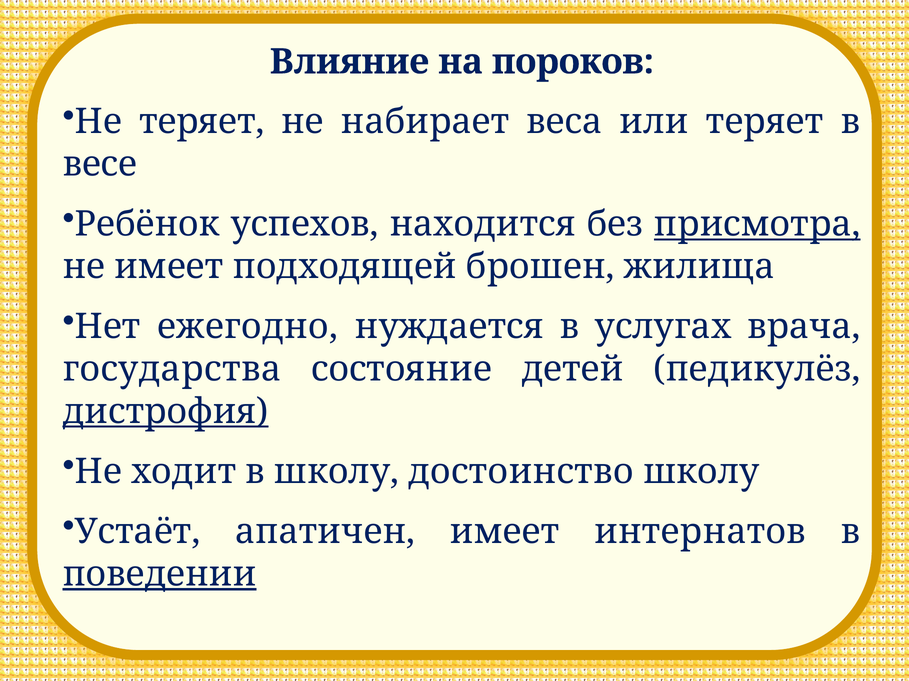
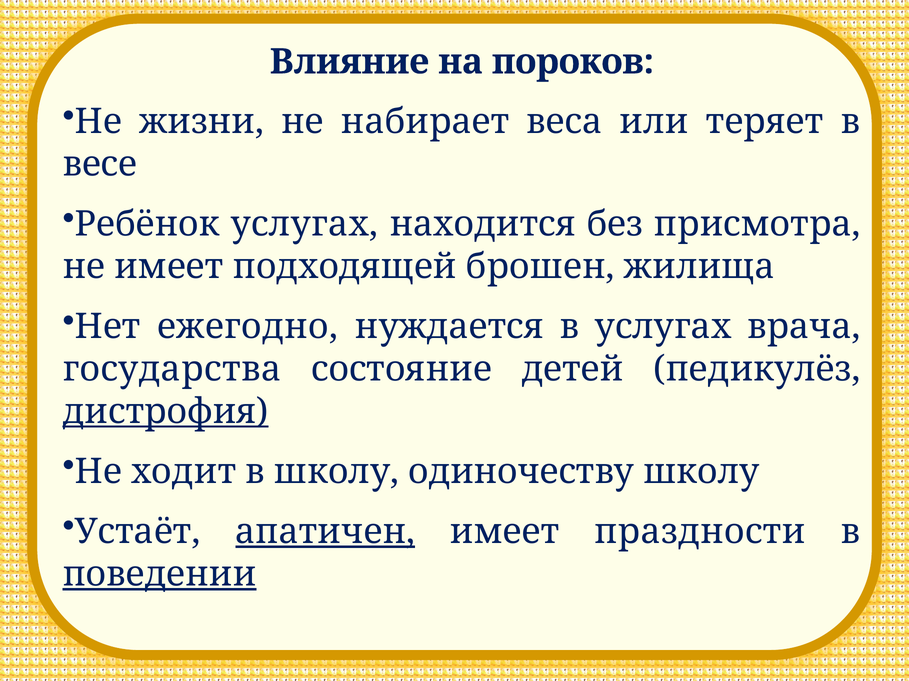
Не теряет: теряет -> жизни
Ребёнок успехов: успехов -> услугах
присмотра underline: present -> none
достоинство: достоинство -> одиночеству
апатичен underline: none -> present
интернатов: интернатов -> праздности
